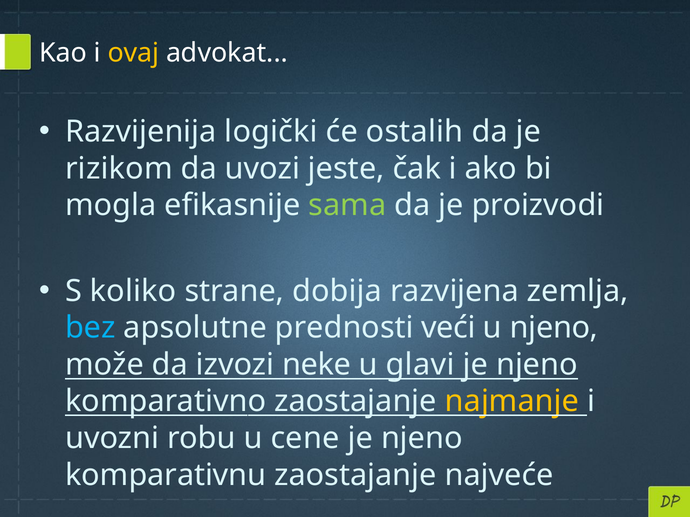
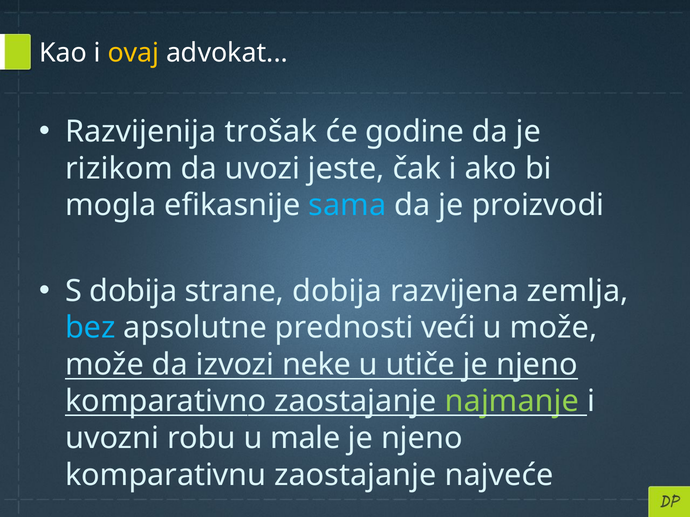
logički: logički -> trošak
ostalih: ostalih -> godine
sama colour: light green -> light blue
S koliko: koliko -> dobija
u njeno: njeno -> može
glavi: glavi -> utiče
najmanje colour: yellow -> light green
cene: cene -> male
